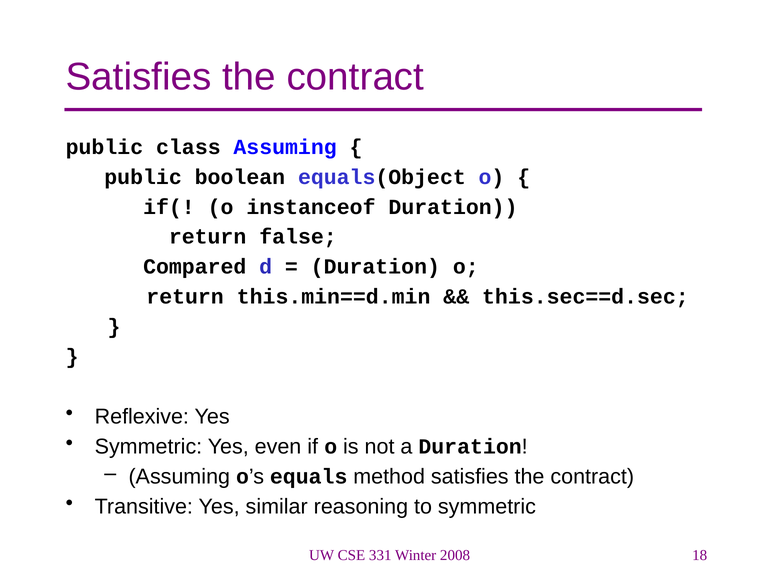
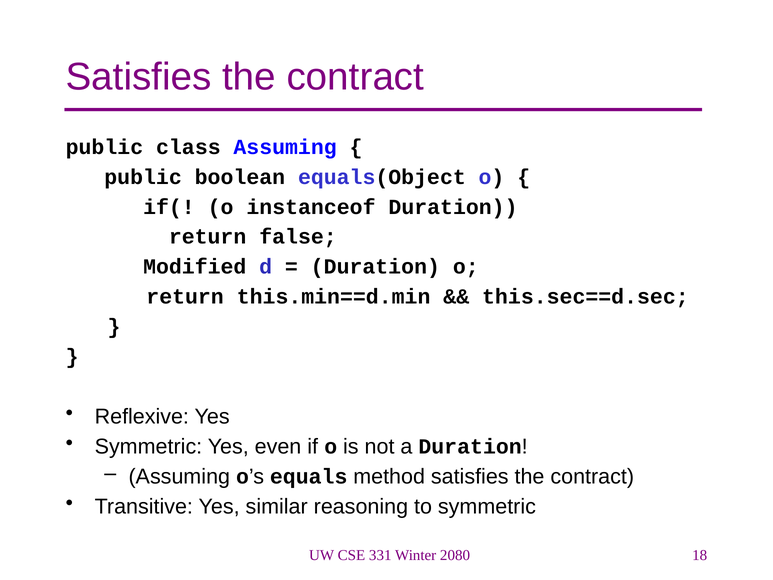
Compared: Compared -> Modified
2008: 2008 -> 2080
